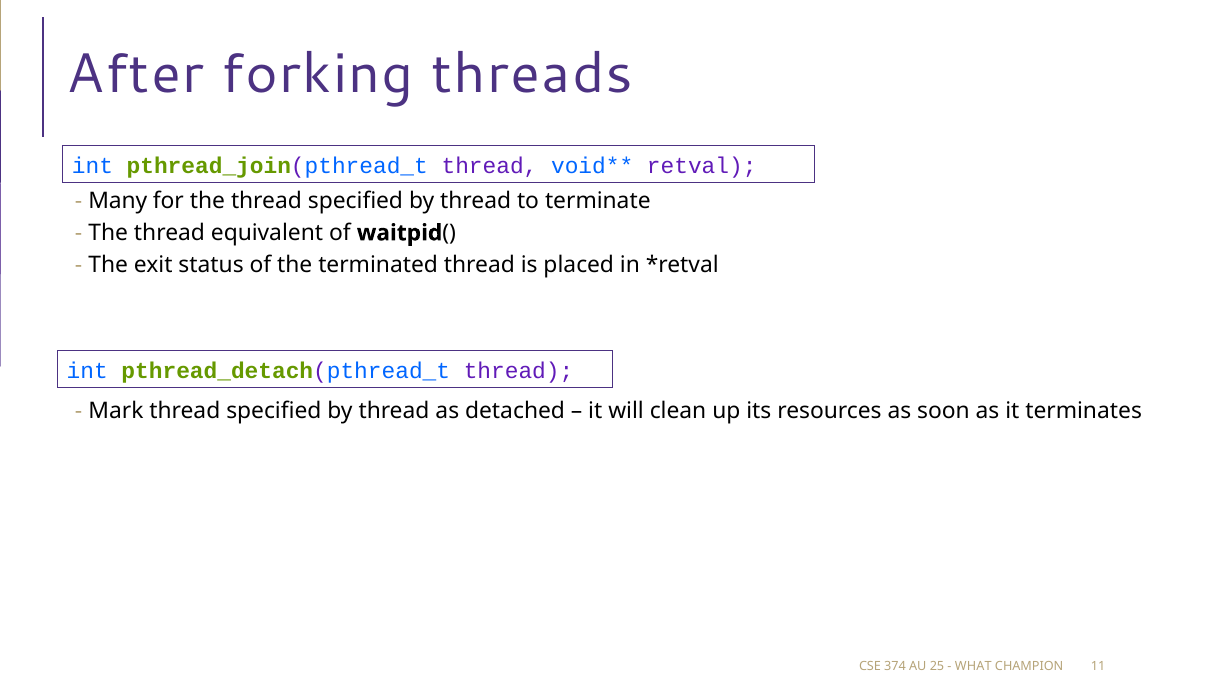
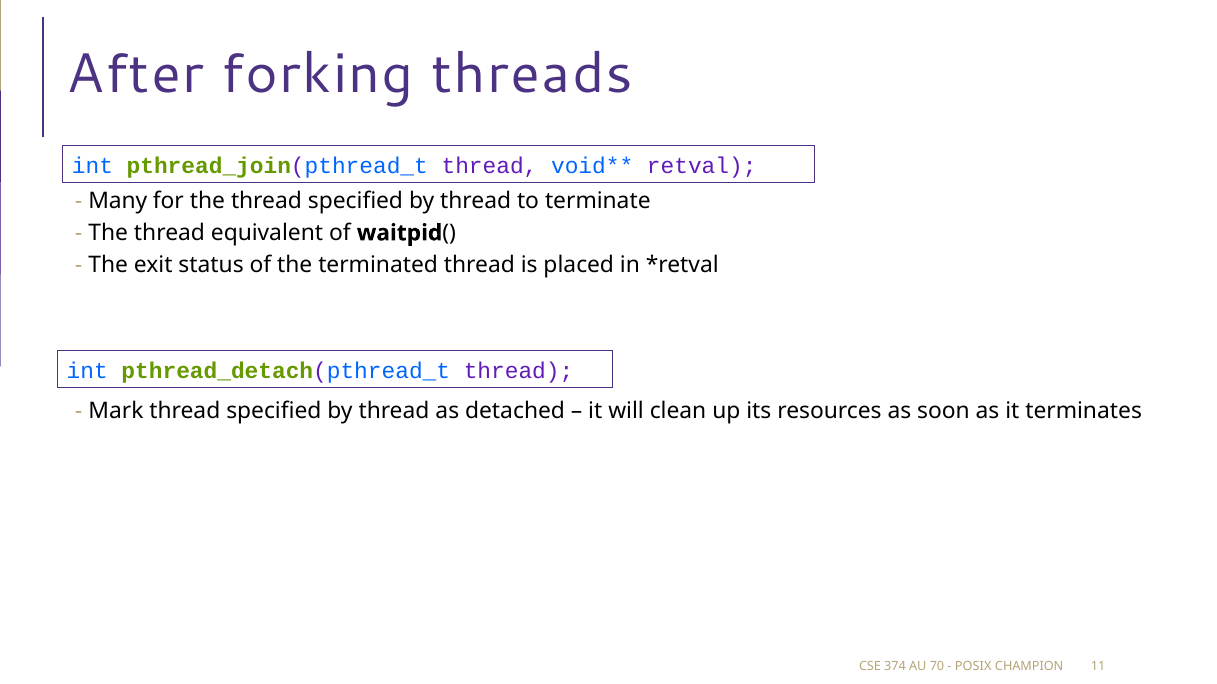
25: 25 -> 70
WHAT: WHAT -> POSIX
